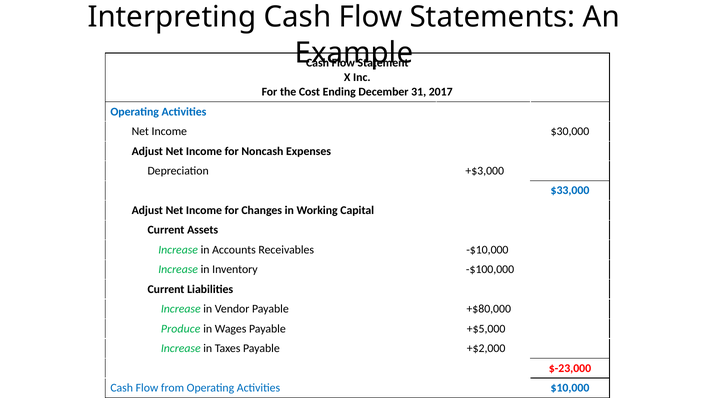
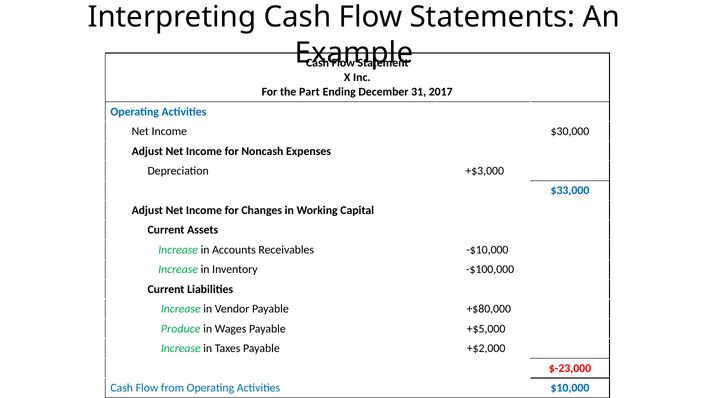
Cost: Cost -> Part
